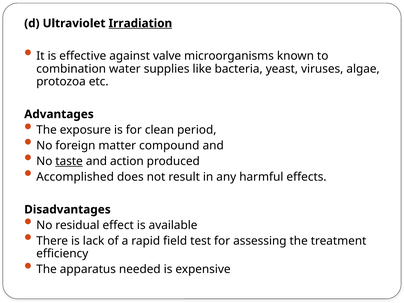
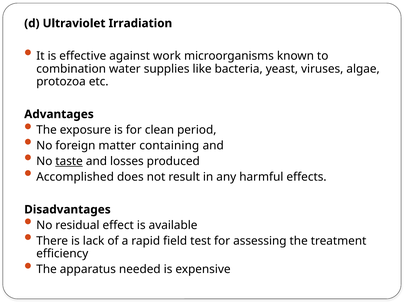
Irradiation underline: present -> none
valve: valve -> work
compound: compound -> containing
action: action -> losses
